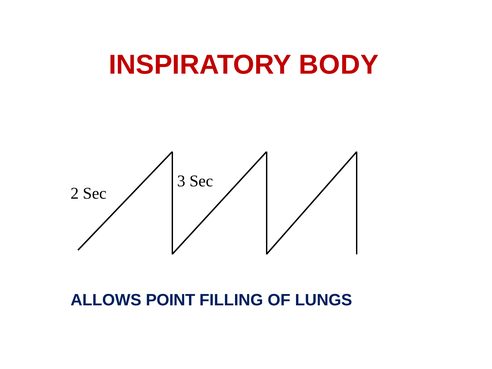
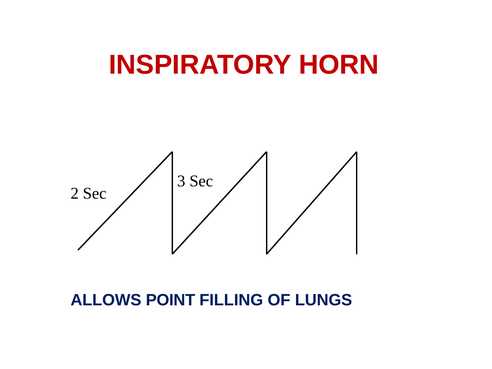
BODY: BODY -> HORN
